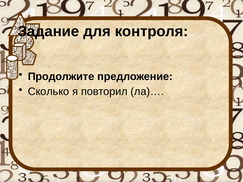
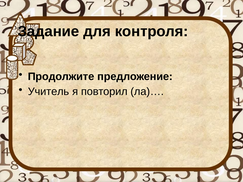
Сколько: Сколько -> Учитель
